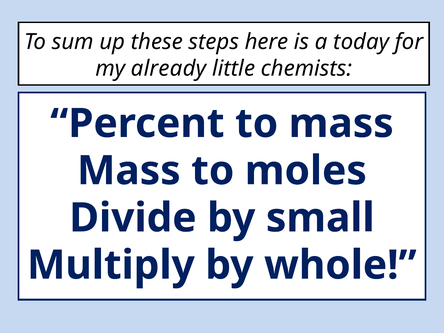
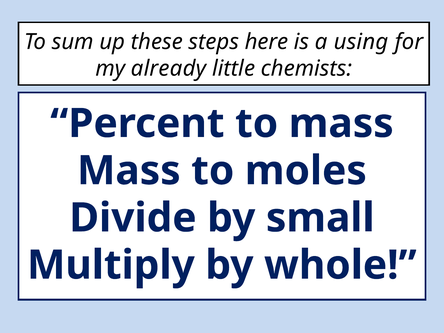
today: today -> using
